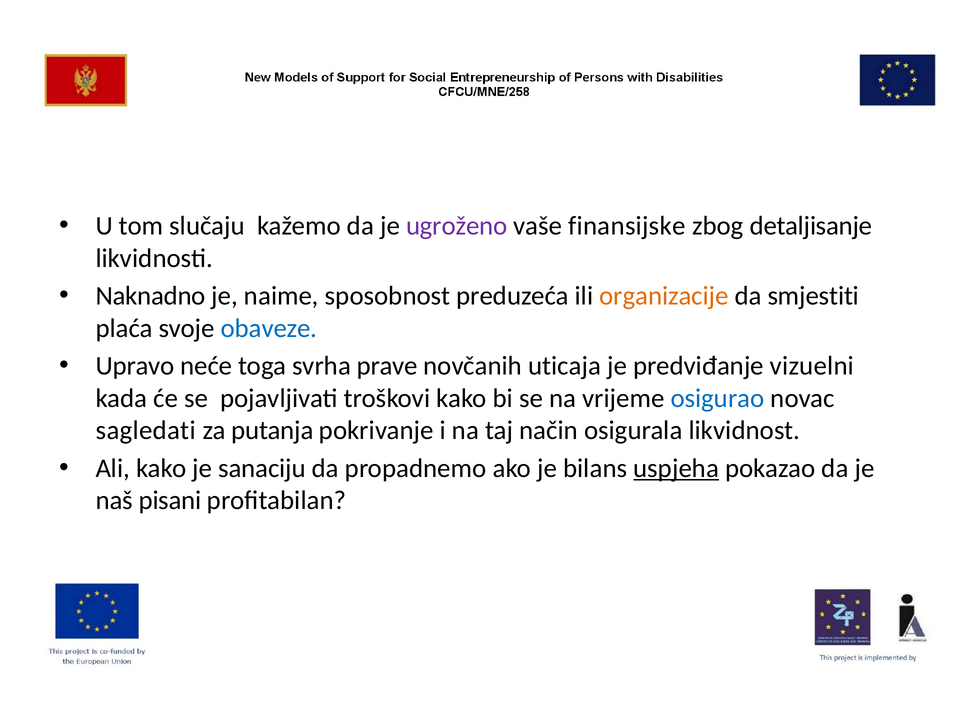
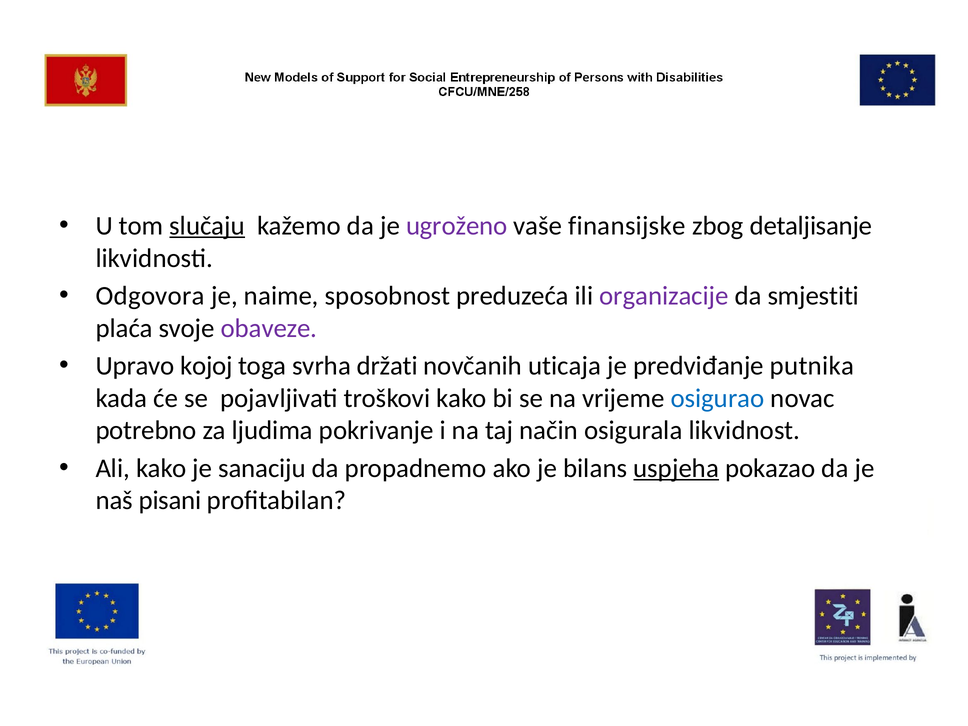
slučaju underline: none -> present
Naknadno: Naknadno -> Odgovora
organizacije colour: orange -> purple
obaveze colour: blue -> purple
neće: neće -> kojoj
prave: prave -> držati
vizuelni: vizuelni -> putnika
sagledati: sagledati -> potrebno
putanja: putanja -> ljudima
